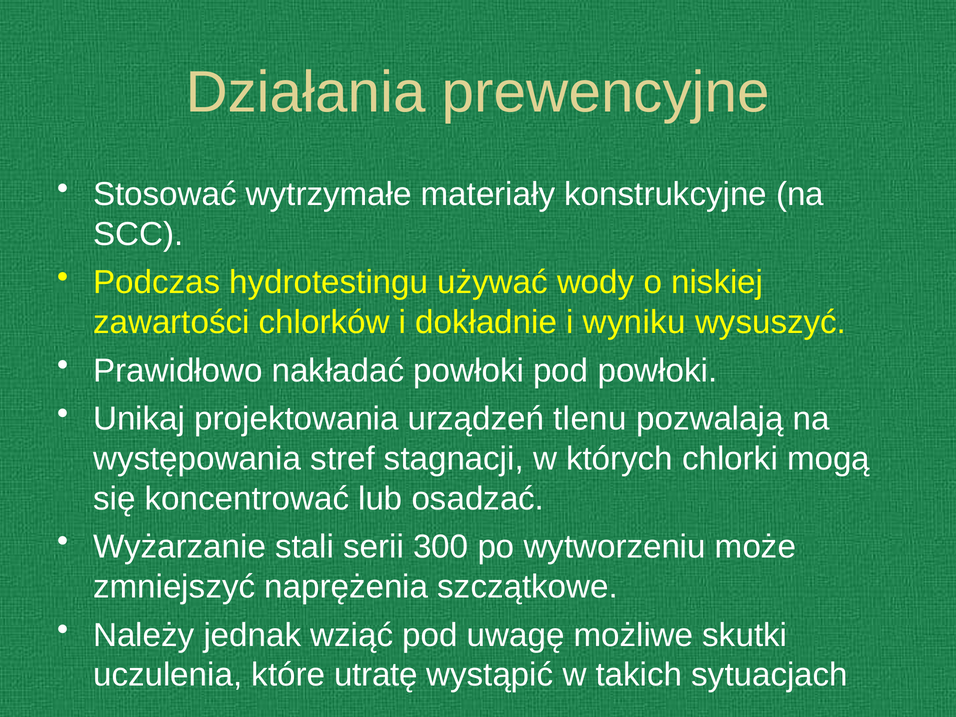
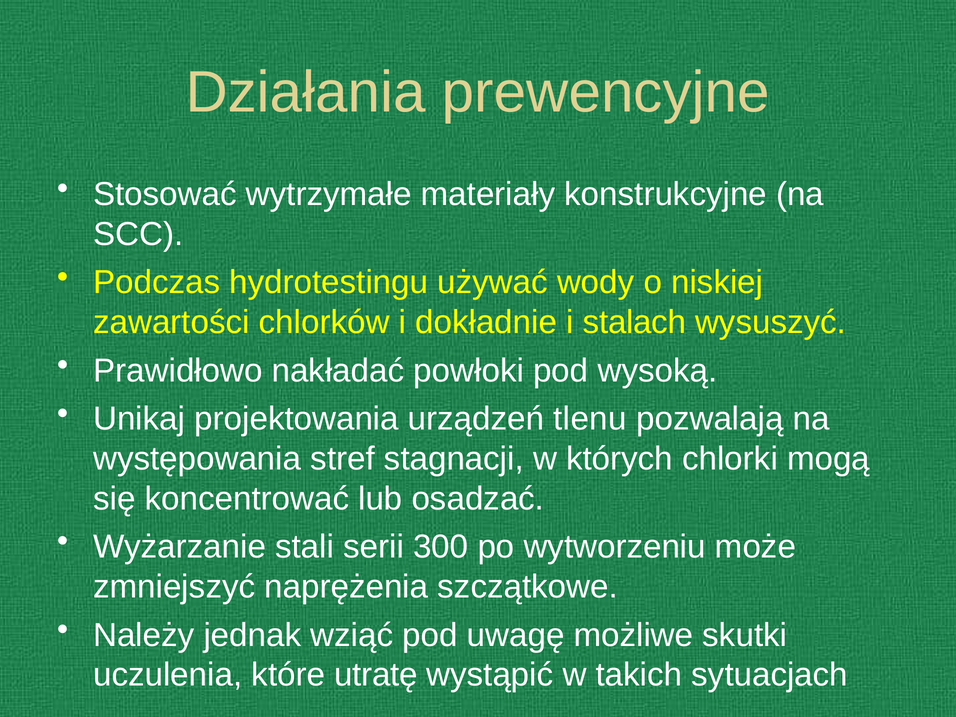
wyniku: wyniku -> stalach
pod powłoki: powłoki -> wysoką
